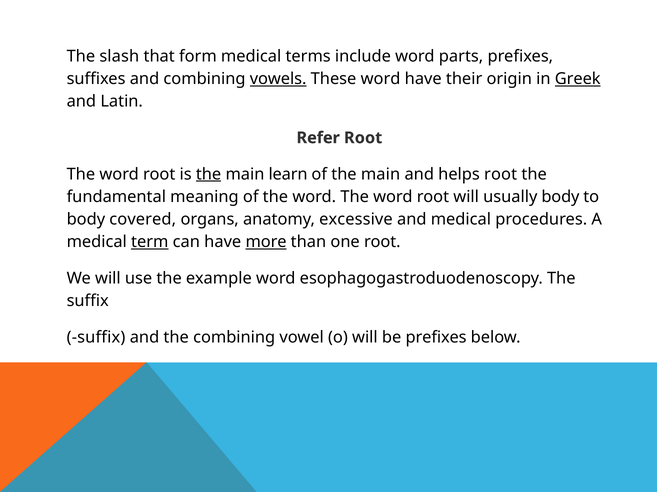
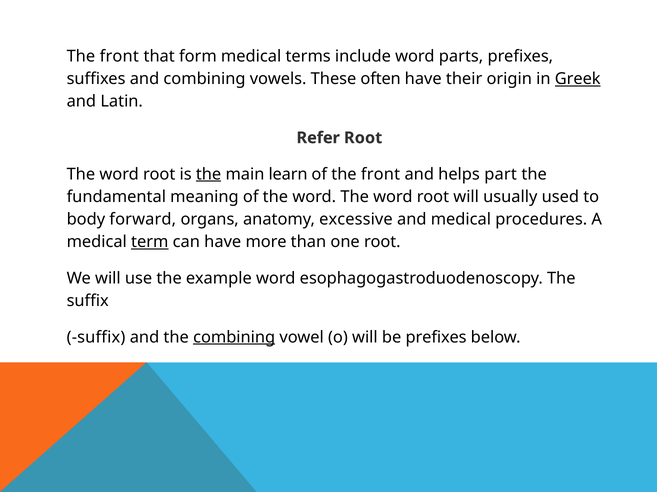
slash at (119, 56): slash -> front
vowels underline: present -> none
These word: word -> often
of the main: main -> front
helps root: root -> part
usually body: body -> used
covered: covered -> forward
more underline: present -> none
combining at (234, 338) underline: none -> present
